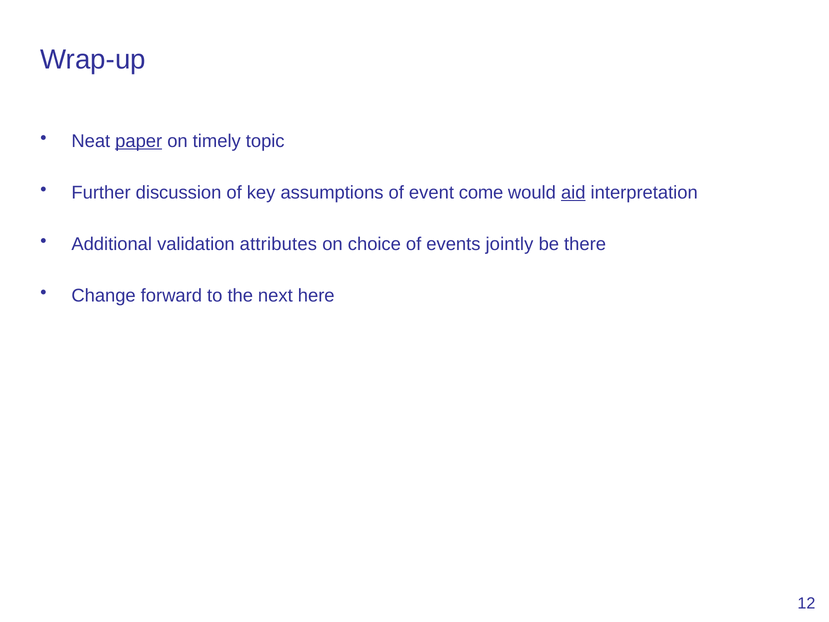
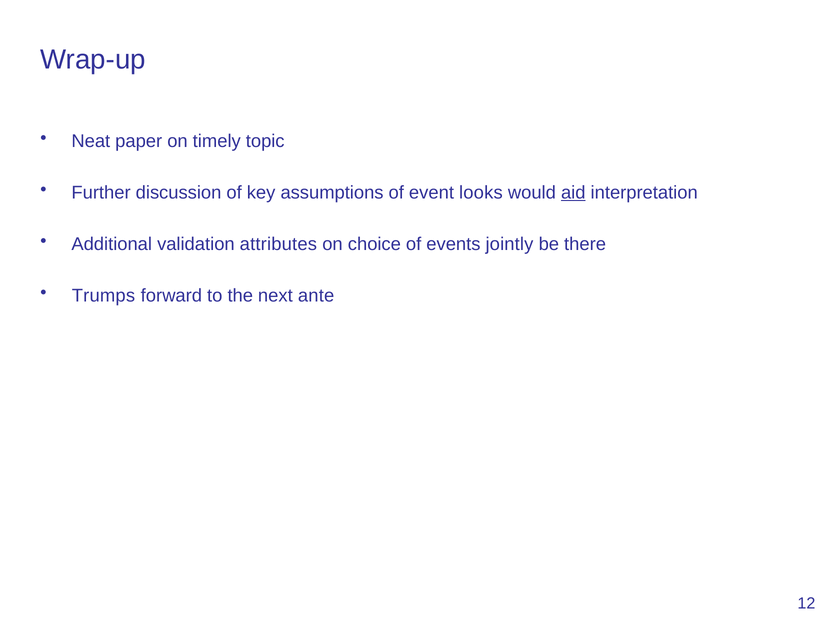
paper underline: present -> none
come: come -> looks
Change: Change -> Trumps
here: here -> ante
